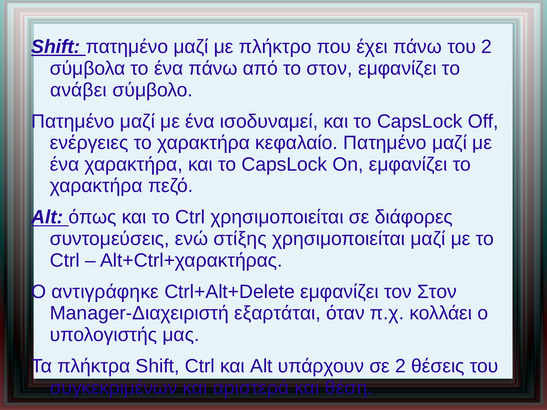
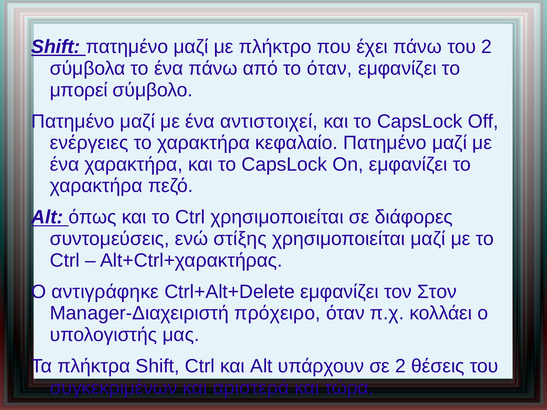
το στον: στον -> όταν
ανάβει: ανάβει -> μπορεί
ισοδυναμεί: ισοδυναμεί -> αντιστοιχεί
εξαρτάται: εξαρτάται -> πρόχειρο
θέση: θέση -> τώρα
